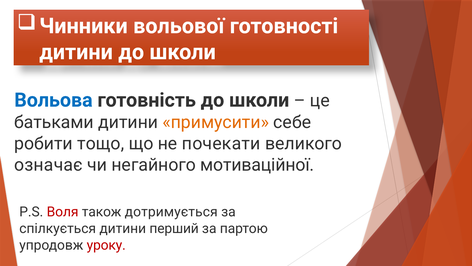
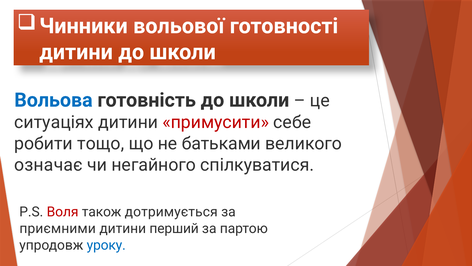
батьками: батьками -> ситуаціях
примусити colour: orange -> red
почекати: почекати -> батьками
мотиваційної: мотиваційної -> спілкуватися
спілкується: спілкується -> приємними
уроку colour: red -> blue
